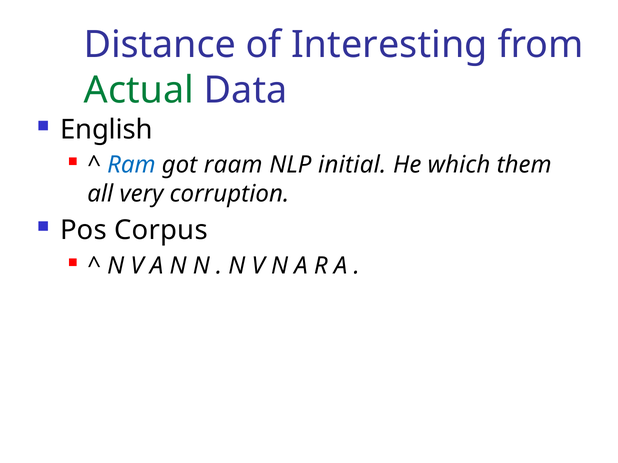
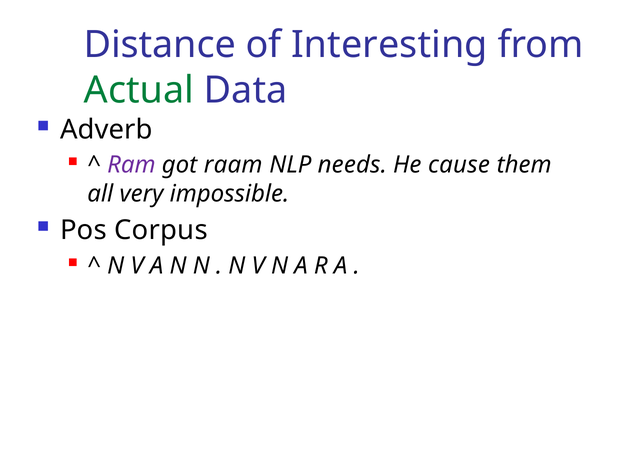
English: English -> Adverb
Ram colour: blue -> purple
initial: initial -> needs
which: which -> cause
corruption: corruption -> impossible
